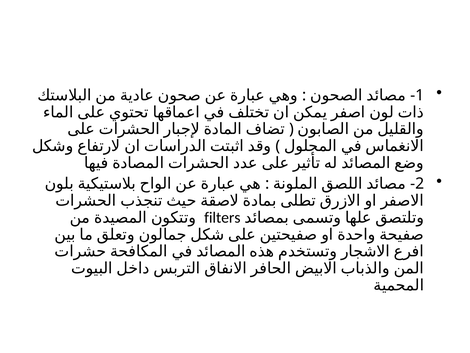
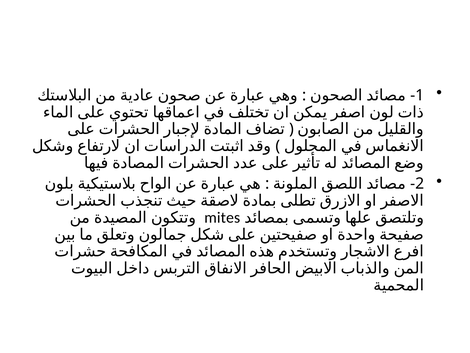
filters: filters -> mites
